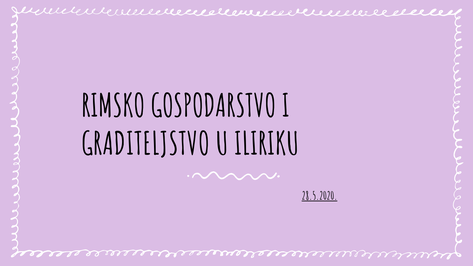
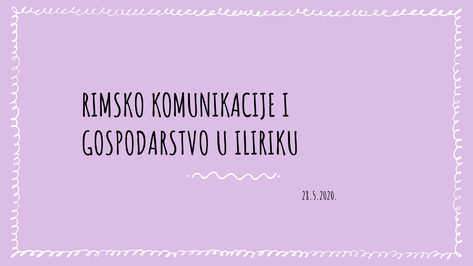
GOSPODARSTVO: GOSPODARSTVO -> KOMUNIKACIJE
GRADITELJSTVO: GRADITELJSTVO -> GOSPODARSTVO
28.5.2020 underline: present -> none
